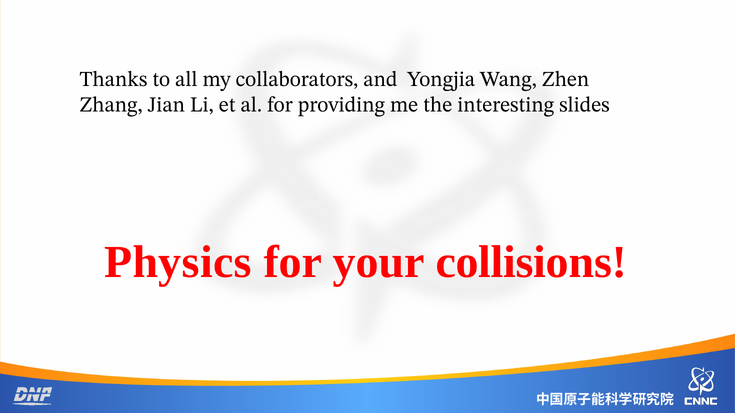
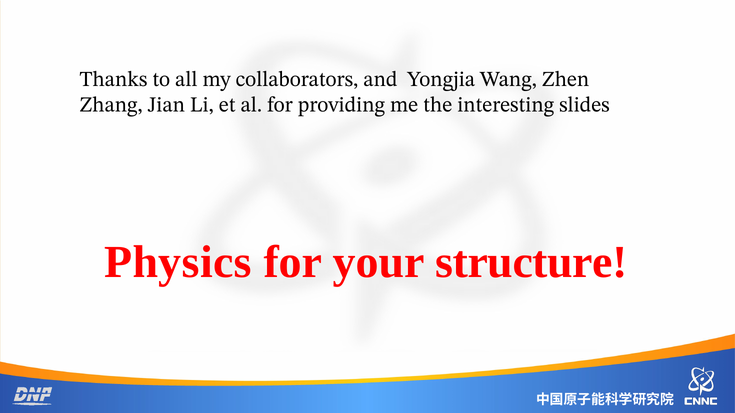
collisions: collisions -> structure
